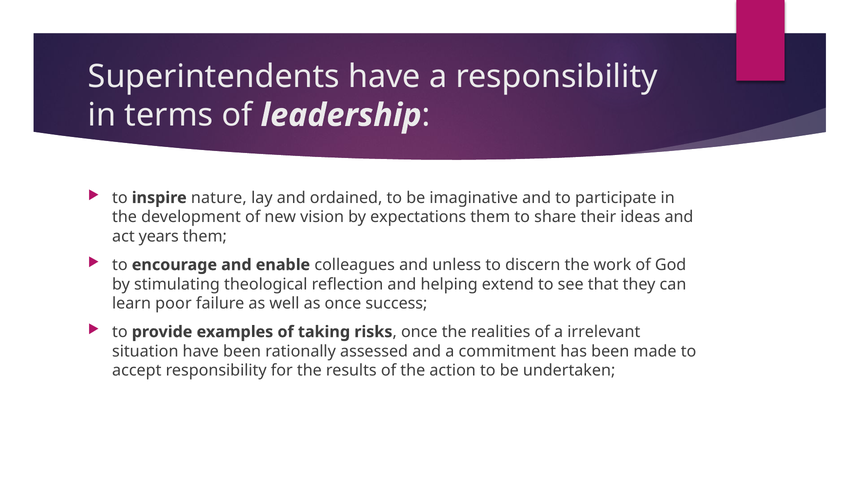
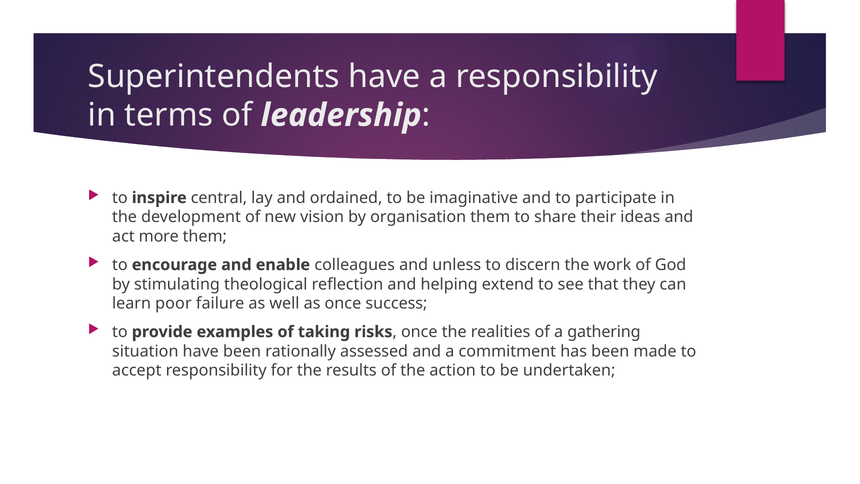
nature: nature -> central
expectations: expectations -> organisation
years: years -> more
irrelevant: irrelevant -> gathering
